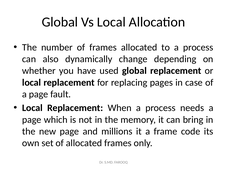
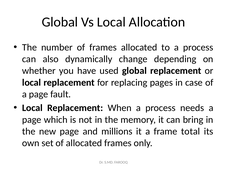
code: code -> total
